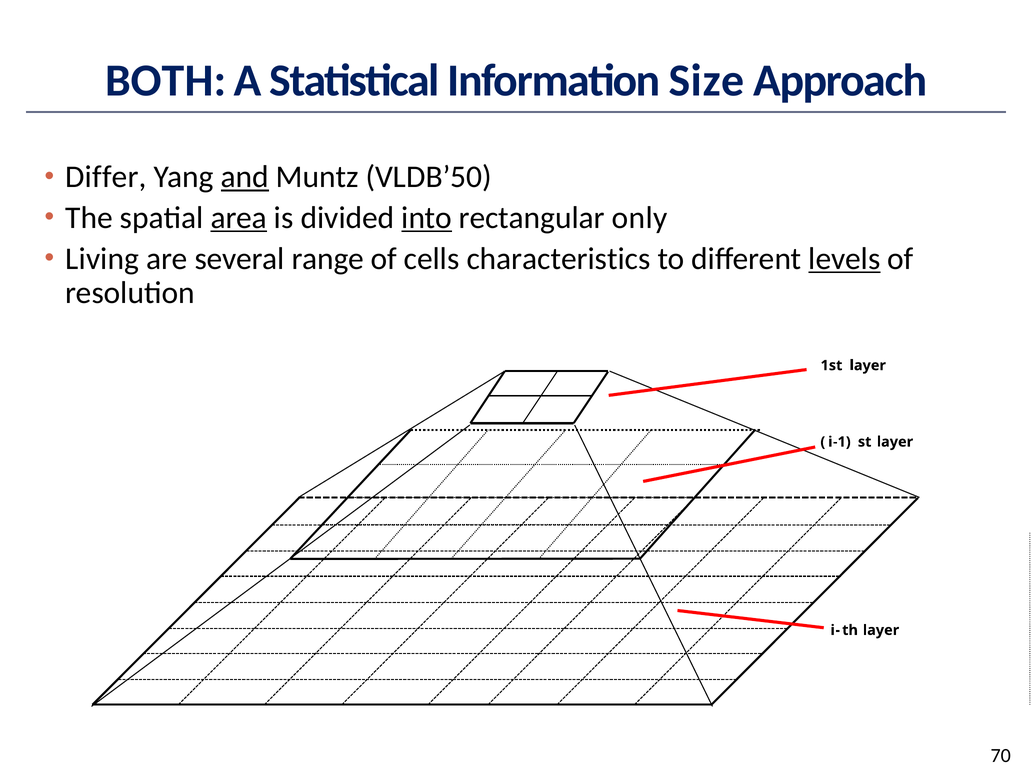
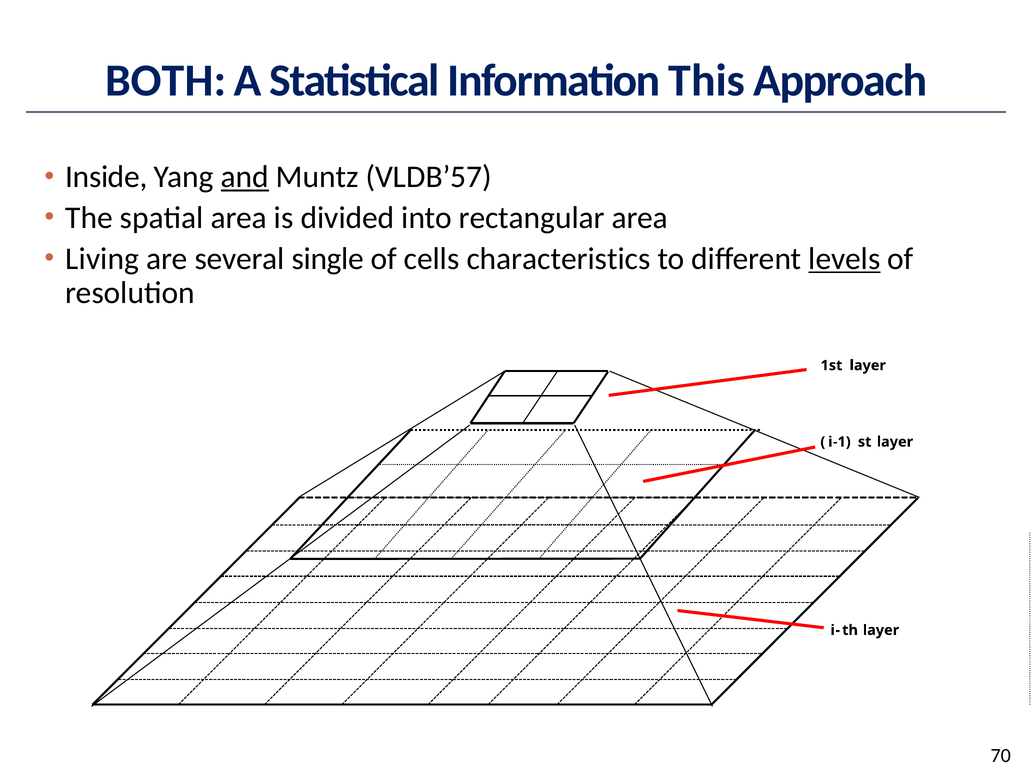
Size: Size -> This
Differ: Differ -> Inside
VLDB’50: VLDB’50 -> VLDB’57
area at (239, 218) underline: present -> none
into underline: present -> none
rectangular only: only -> area
range: range -> single
